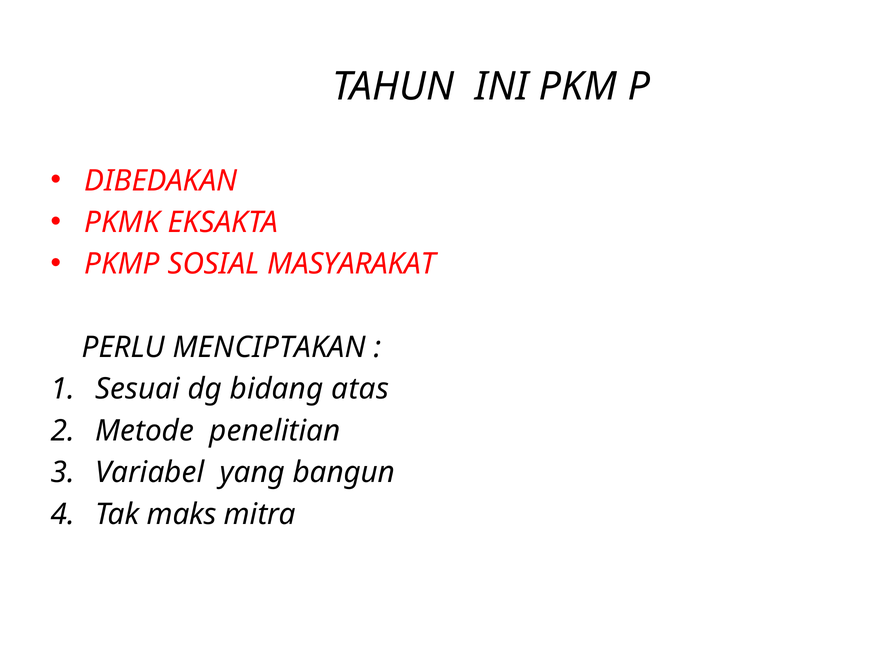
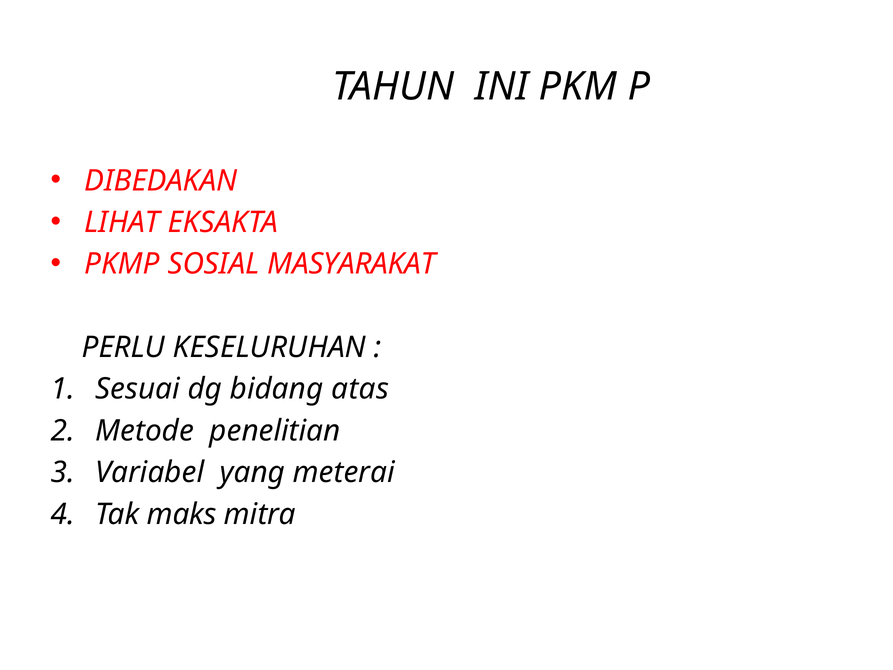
PKMK: PKMK -> LIHAT
MENCIPTAKAN: MENCIPTAKAN -> KESELURUHAN
bangun: bangun -> meterai
